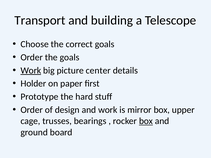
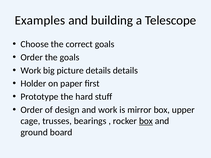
Transport: Transport -> Examples
Work at (31, 71) underline: present -> none
picture center: center -> details
